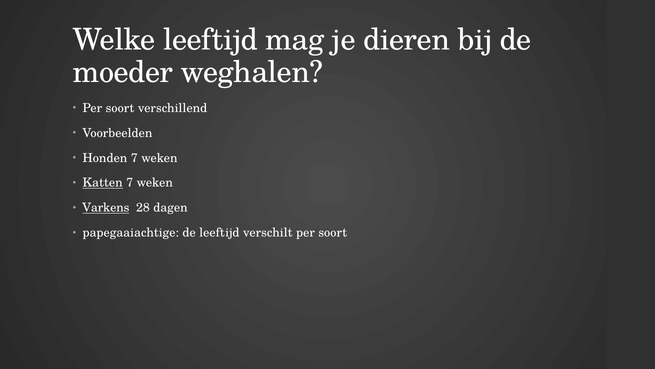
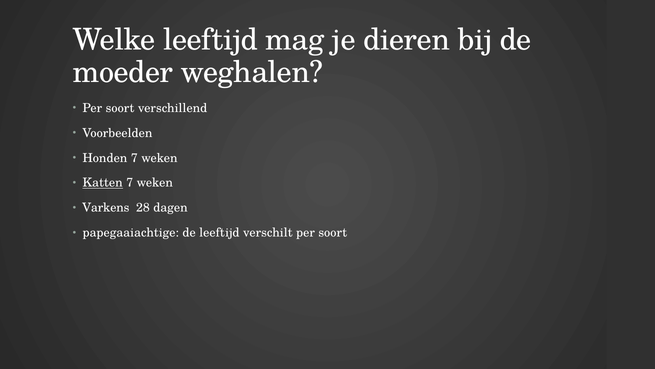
Varkens underline: present -> none
